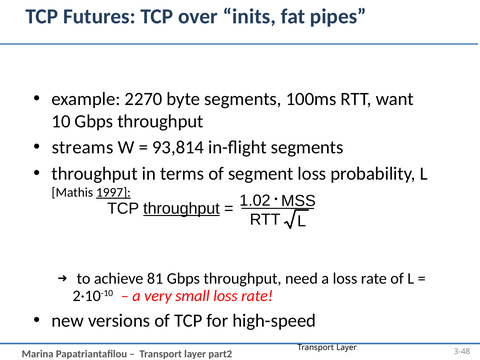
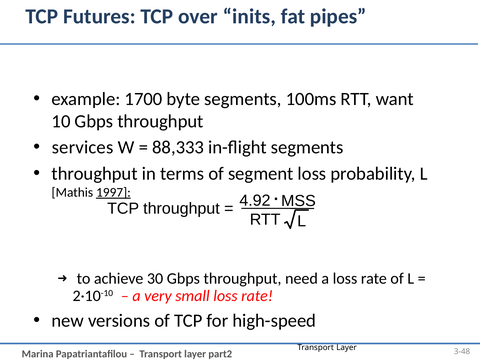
2270: 2270 -> 1700
streams: streams -> services
93,814: 93,814 -> 88,333
1.02: 1.02 -> 4.92
throughput at (181, 209) underline: present -> none
81: 81 -> 30
